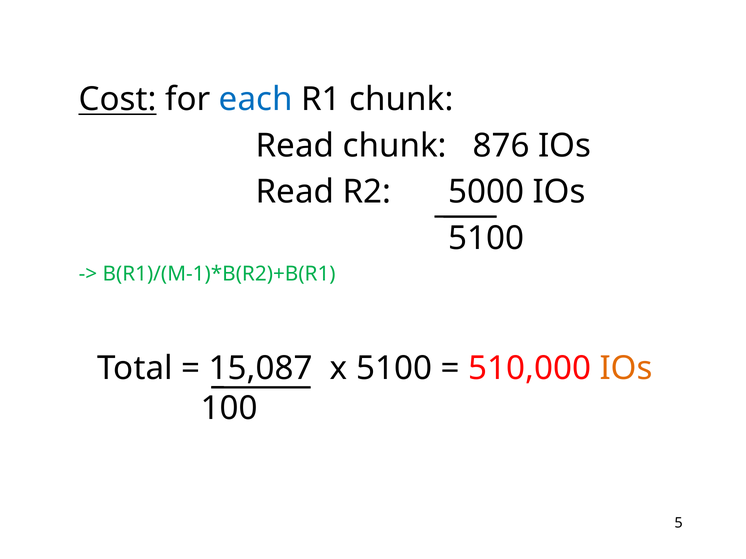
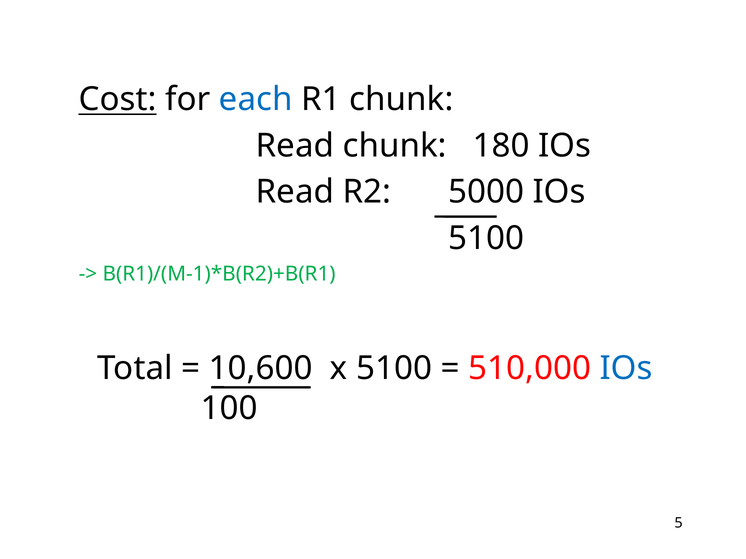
876: 876 -> 180
15,087: 15,087 -> 10,600
IOs at (626, 369) colour: orange -> blue
